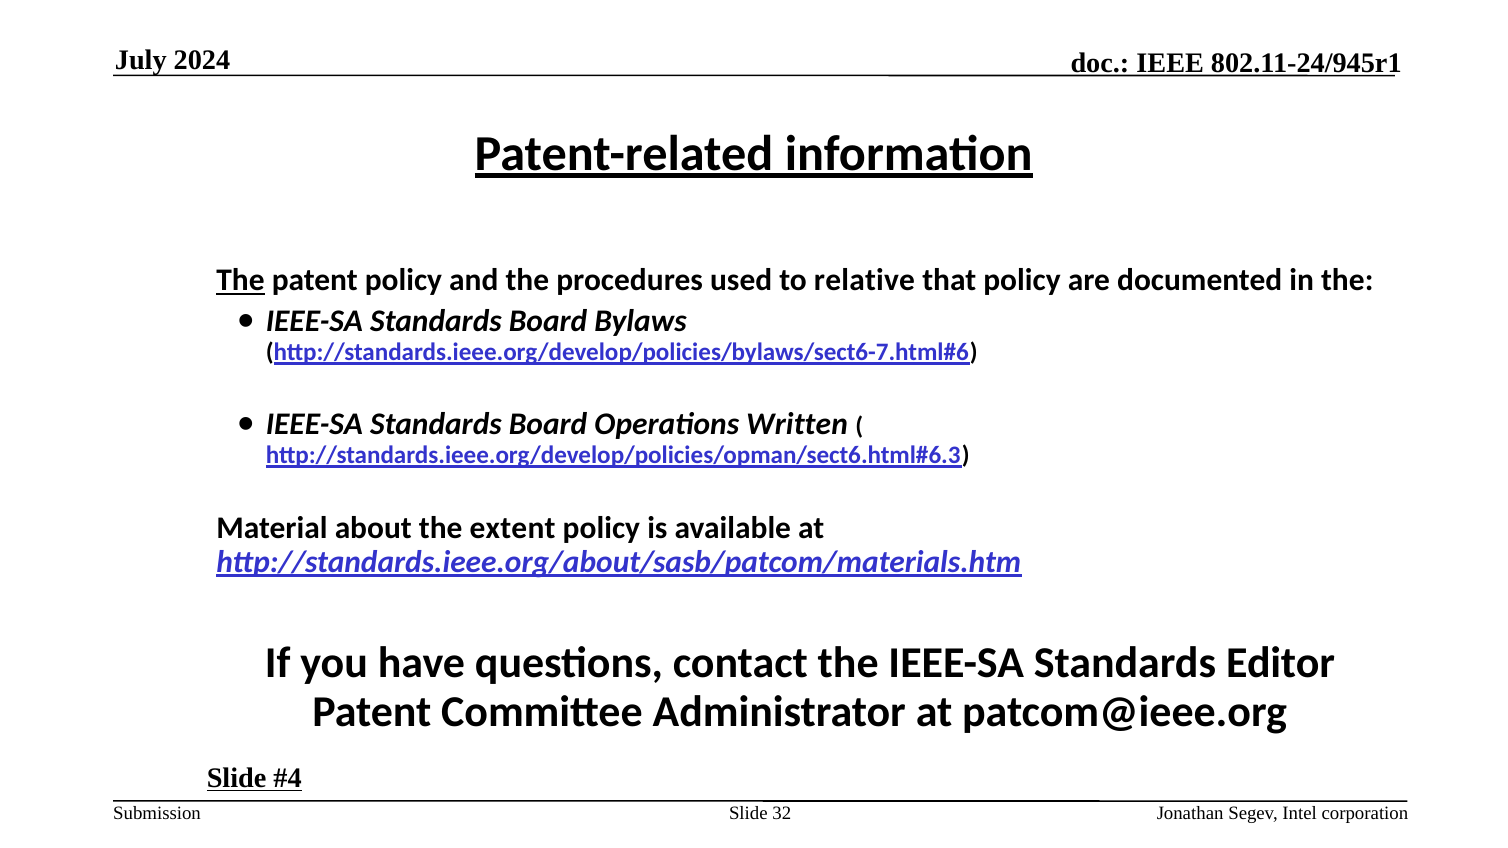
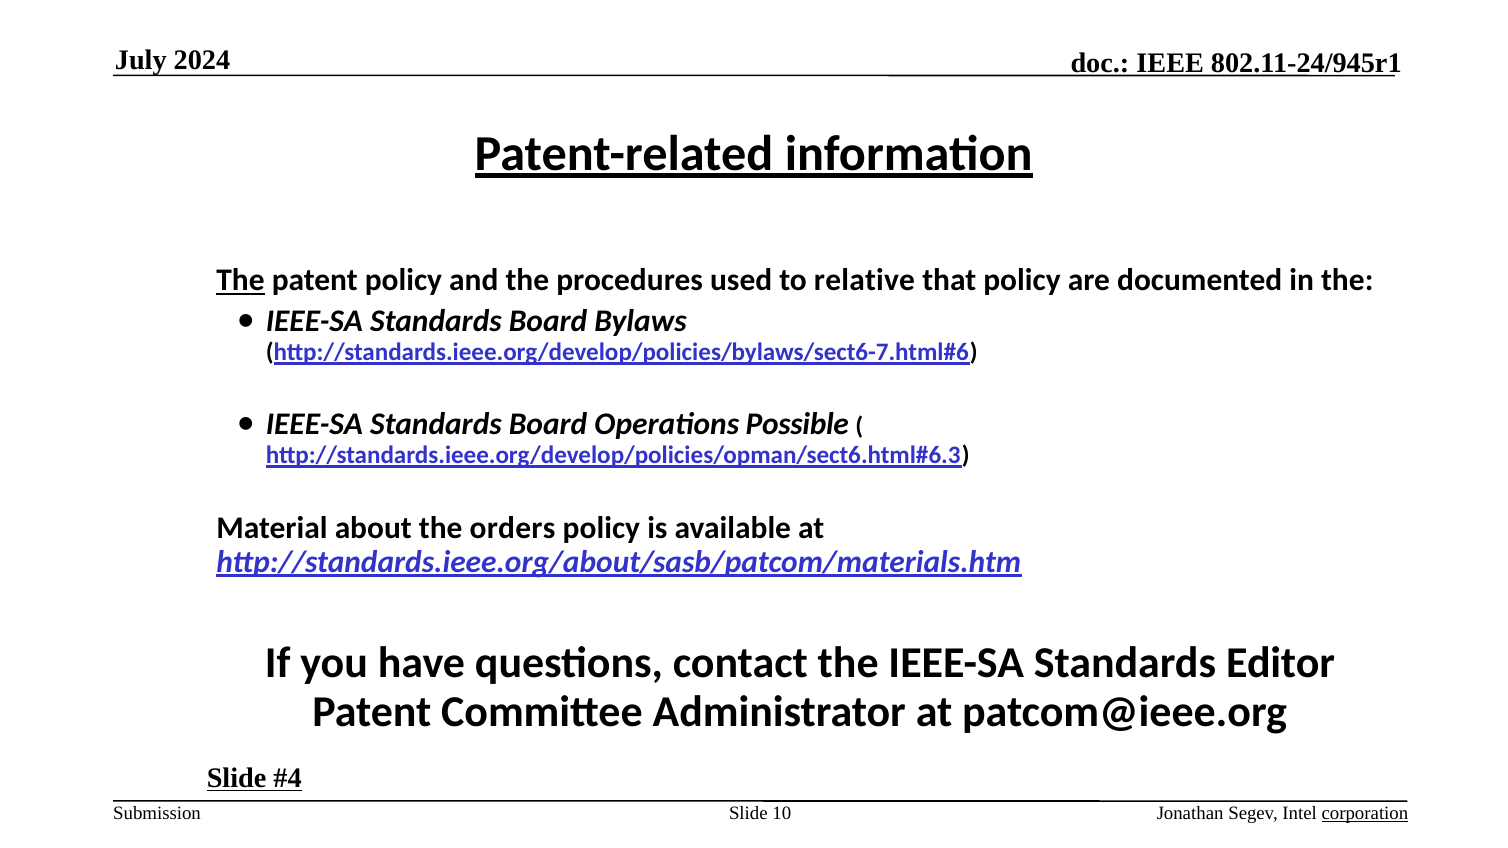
Written: Written -> Possible
extent: extent -> orders
32: 32 -> 10
corporation underline: none -> present
